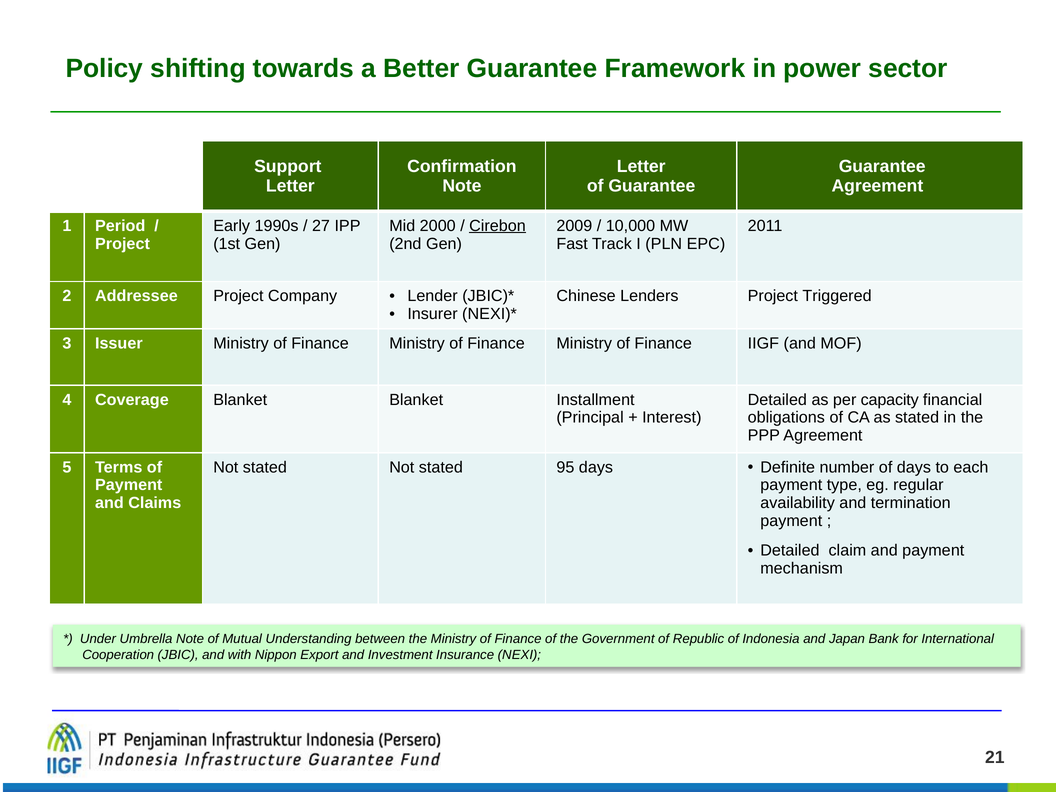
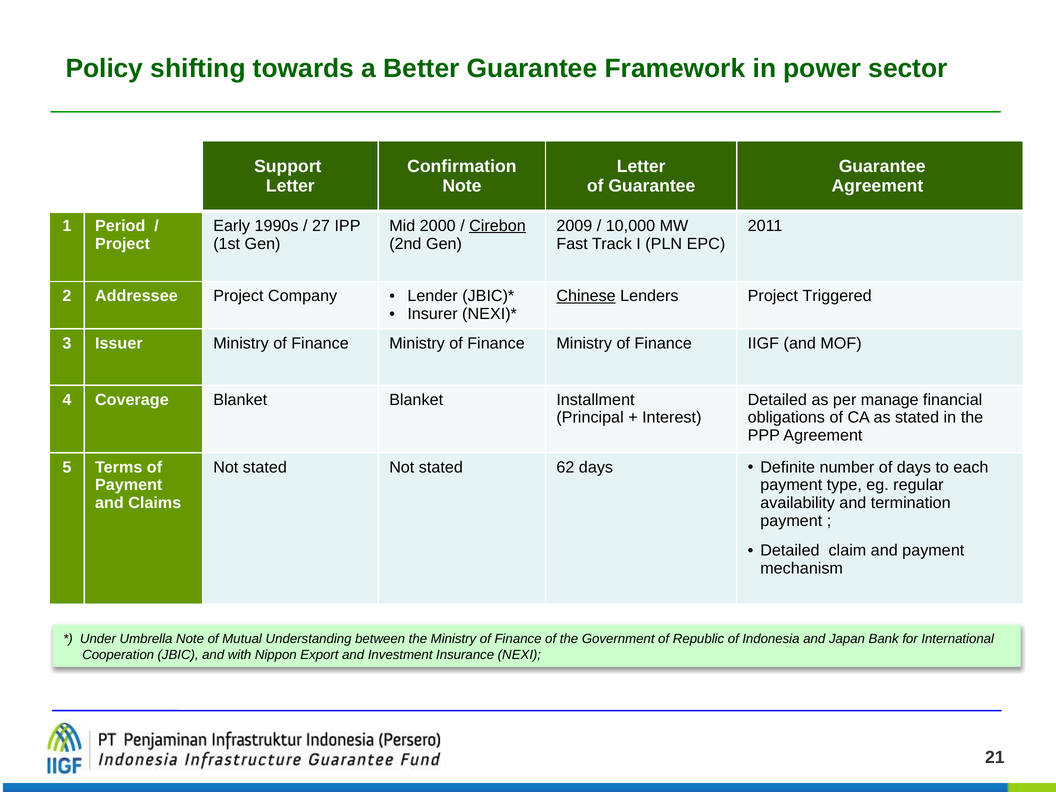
Chinese underline: none -> present
capacity: capacity -> manage
95: 95 -> 62
